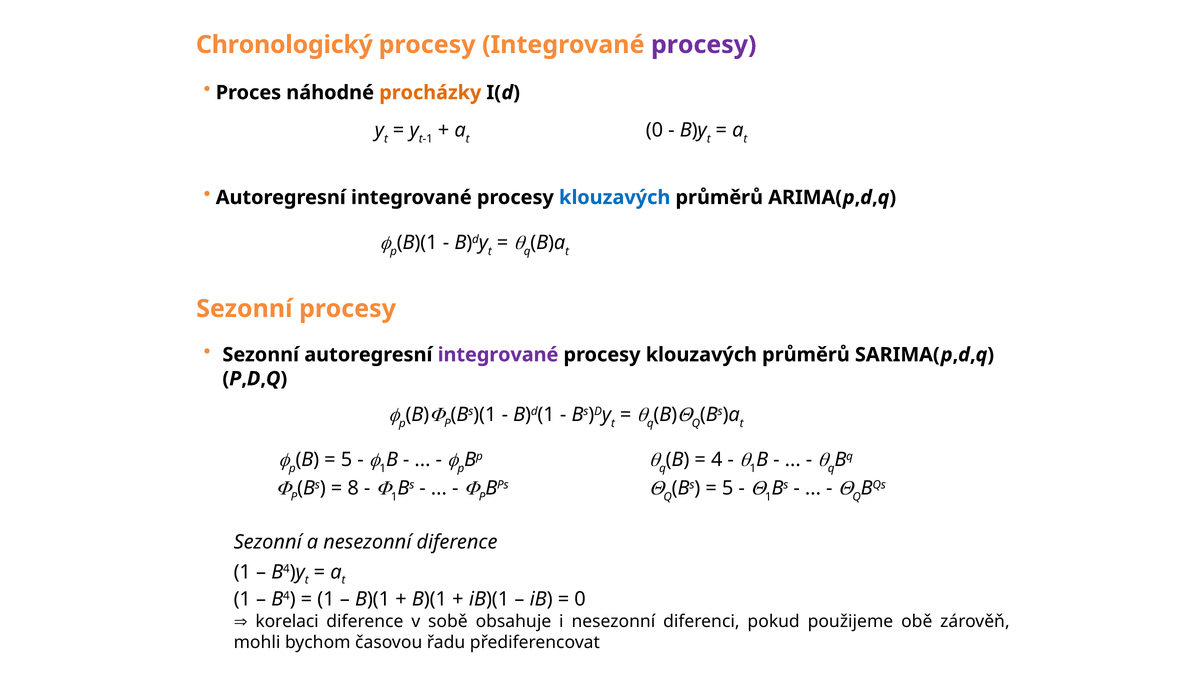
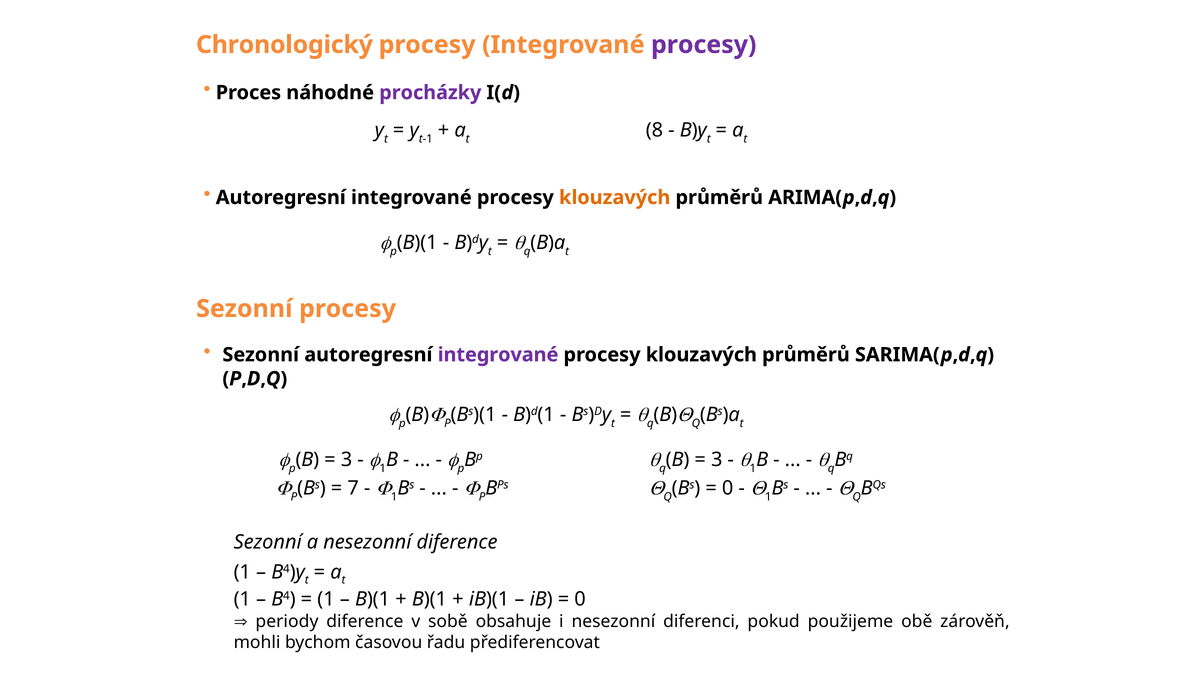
procházky colour: orange -> purple
0 at (654, 130): 0 -> 8
klouzavých at (615, 198) colour: blue -> orange
5 at (347, 460): 5 -> 3
4 at (717, 460): 4 -> 3
8: 8 -> 7
5 at (728, 488): 5 -> 0
korelaci: korelaci -> periody
